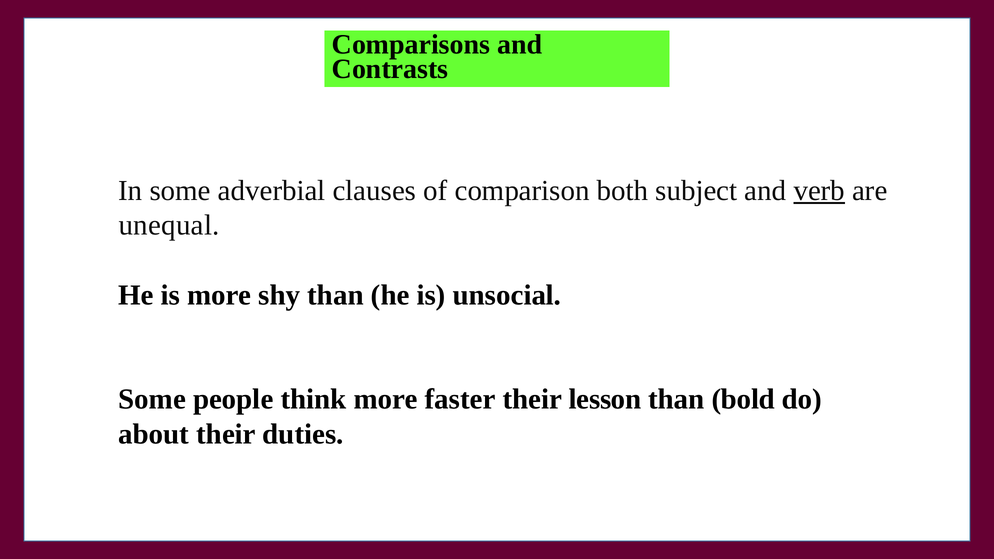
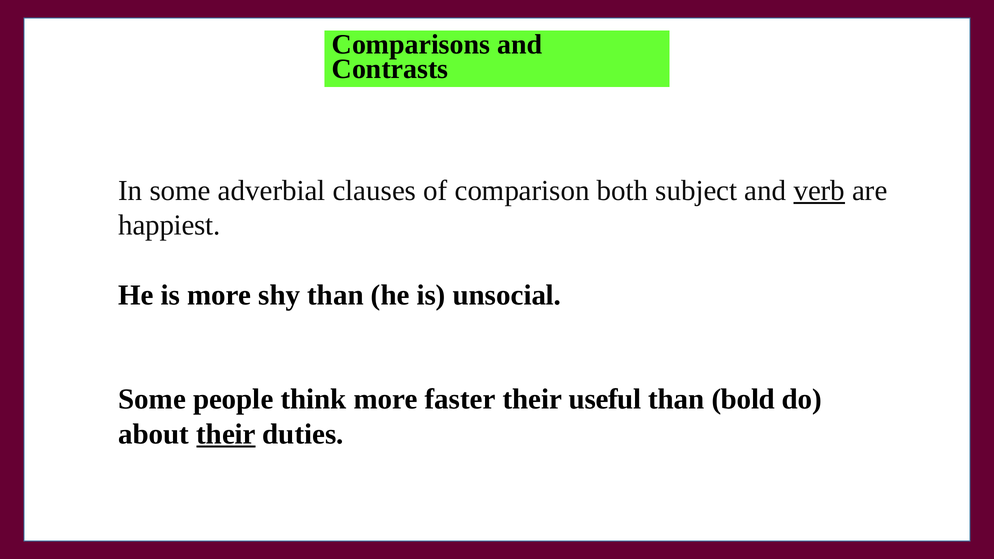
unequal: unequal -> happiest
lesson: lesson -> useful
their at (226, 434) underline: none -> present
